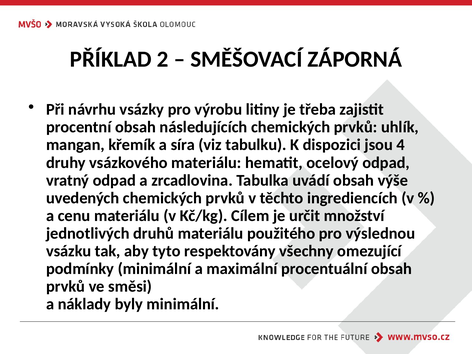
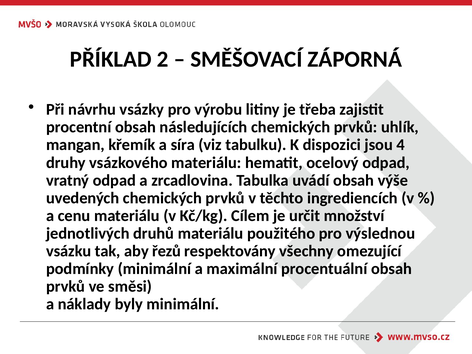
tyto: tyto -> řezů
